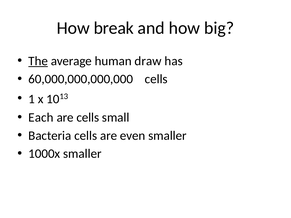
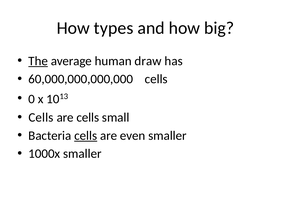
break: break -> types
1: 1 -> 0
Each at (41, 118): Each -> Cells
cells at (86, 136) underline: none -> present
